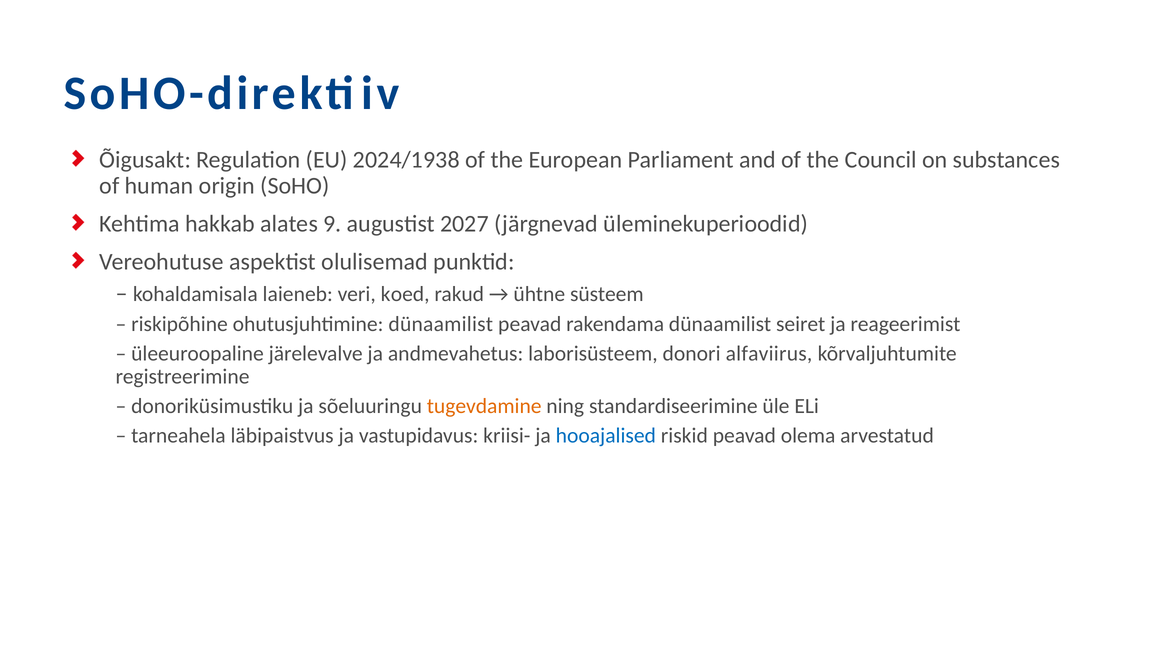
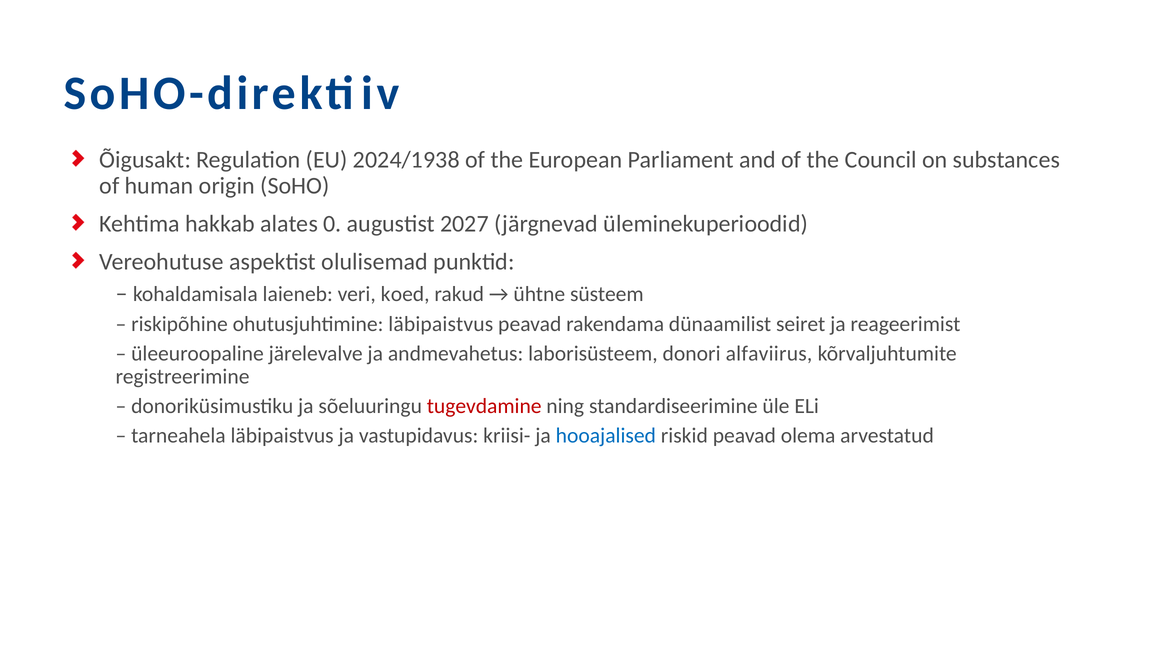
9: 9 -> 0
ohutusjuhtimine dünaamilist: dünaamilist -> läbipaistvus
tugevdamine colour: orange -> red
